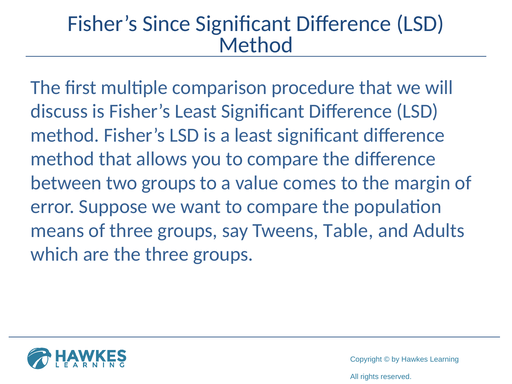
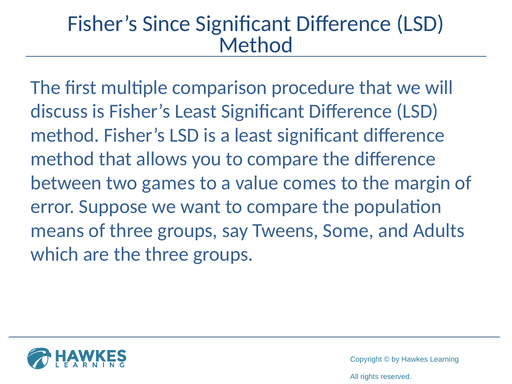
two groups: groups -> games
Table: Table -> Some
